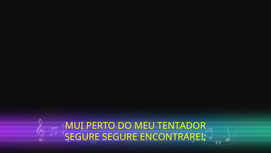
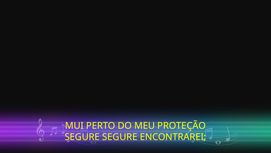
TENTADOR: TENTADOR -> PROTEÇÃO
